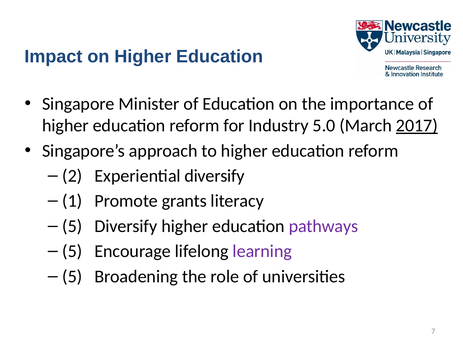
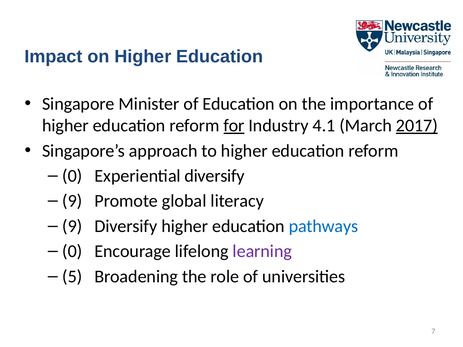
for underline: none -> present
5.0: 5.0 -> 4.1
2 at (72, 176): 2 -> 0
1 at (72, 201): 1 -> 9
grants: grants -> global
5 at (72, 226): 5 -> 9
pathways colour: purple -> blue
5 at (72, 252): 5 -> 0
